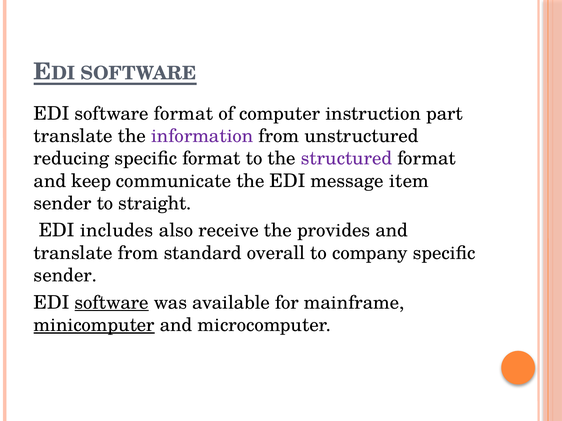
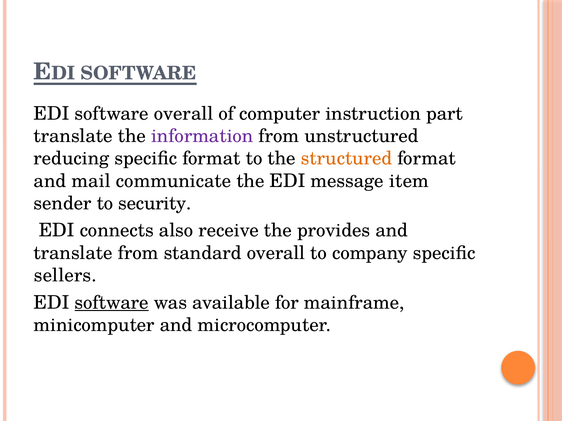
software format: format -> overall
structured colour: purple -> orange
keep: keep -> mail
straight: straight -> security
includes: includes -> connects
sender at (65, 276): sender -> sellers
minicomputer underline: present -> none
